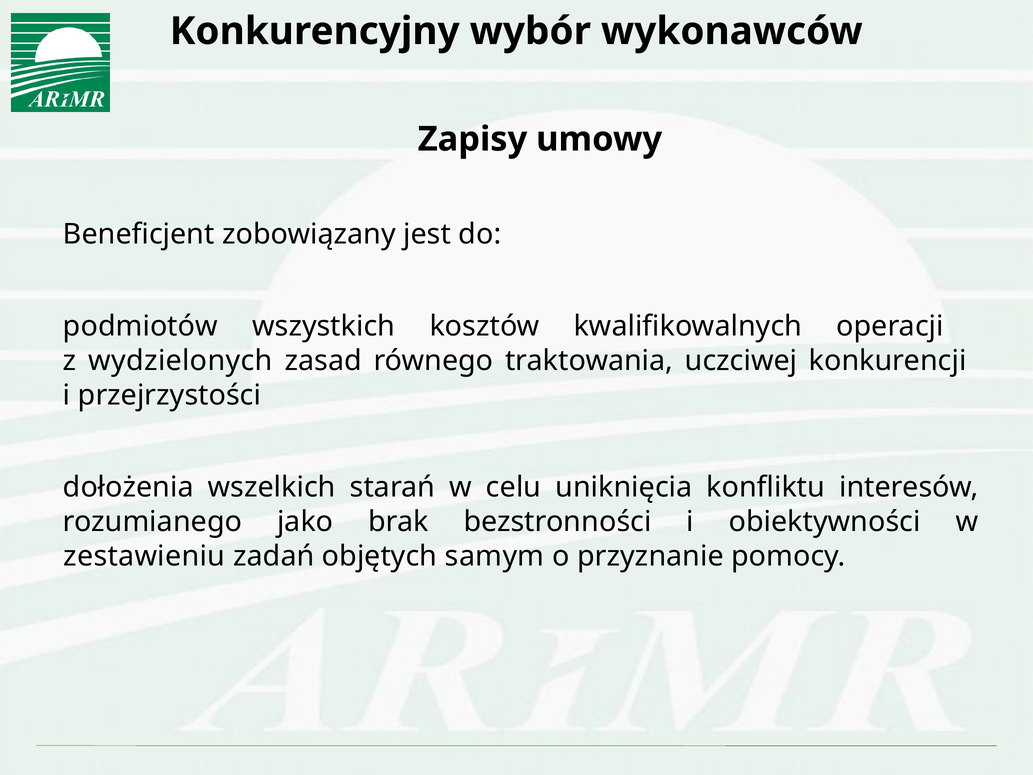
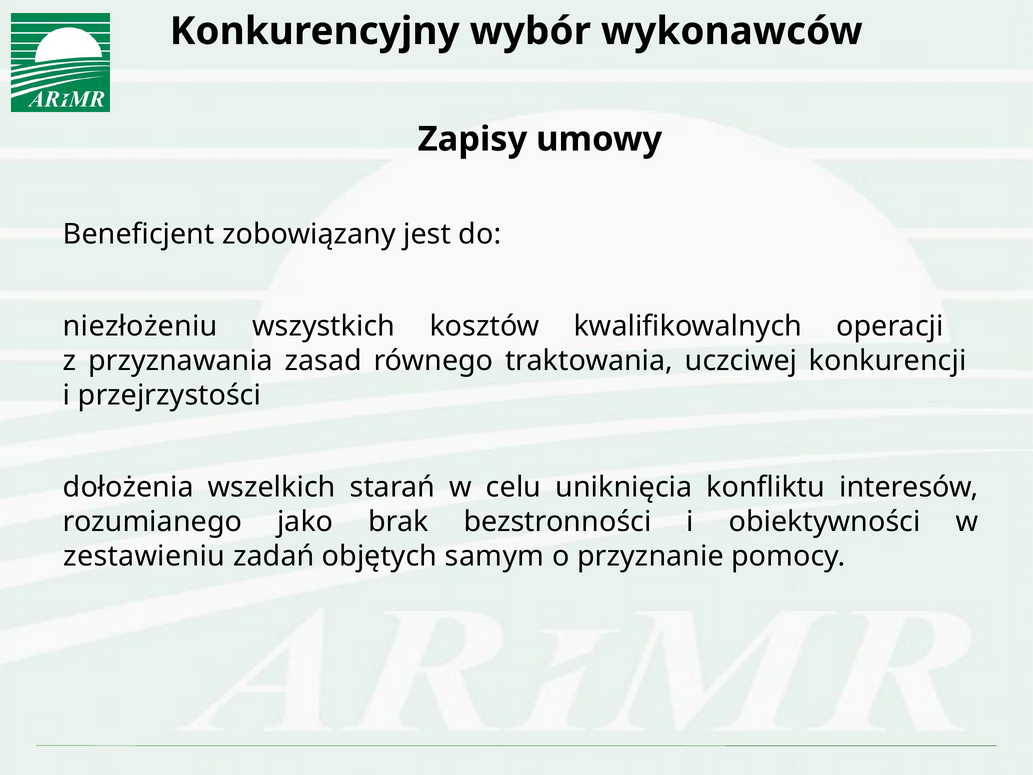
podmiotów: podmiotów -> niezłożeniu
wydzielonych: wydzielonych -> przyznawania
